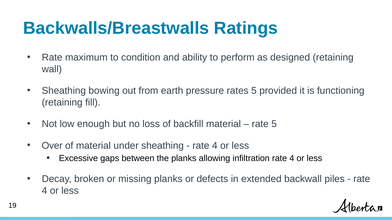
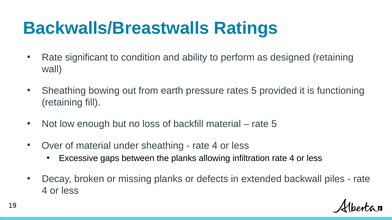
maximum: maximum -> significant
